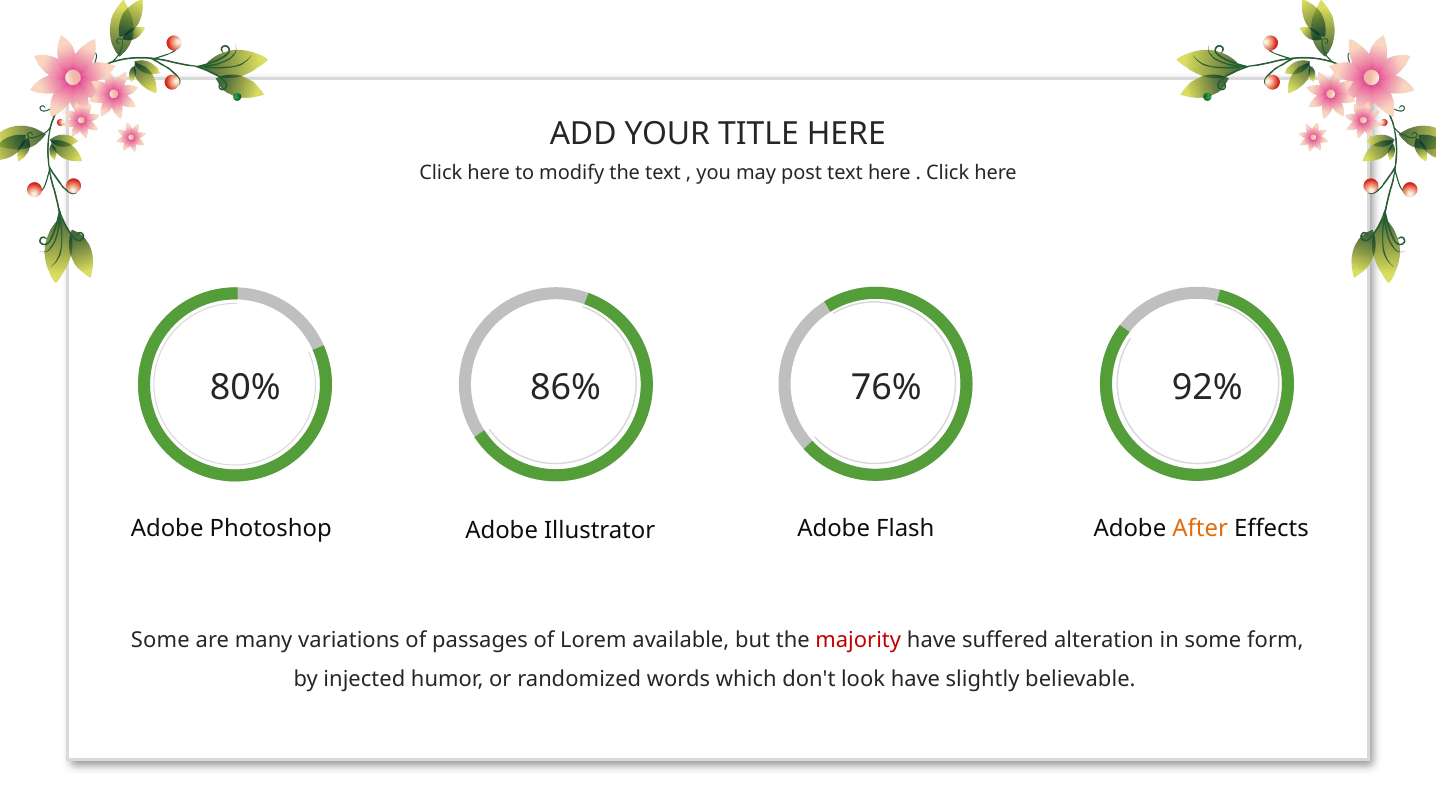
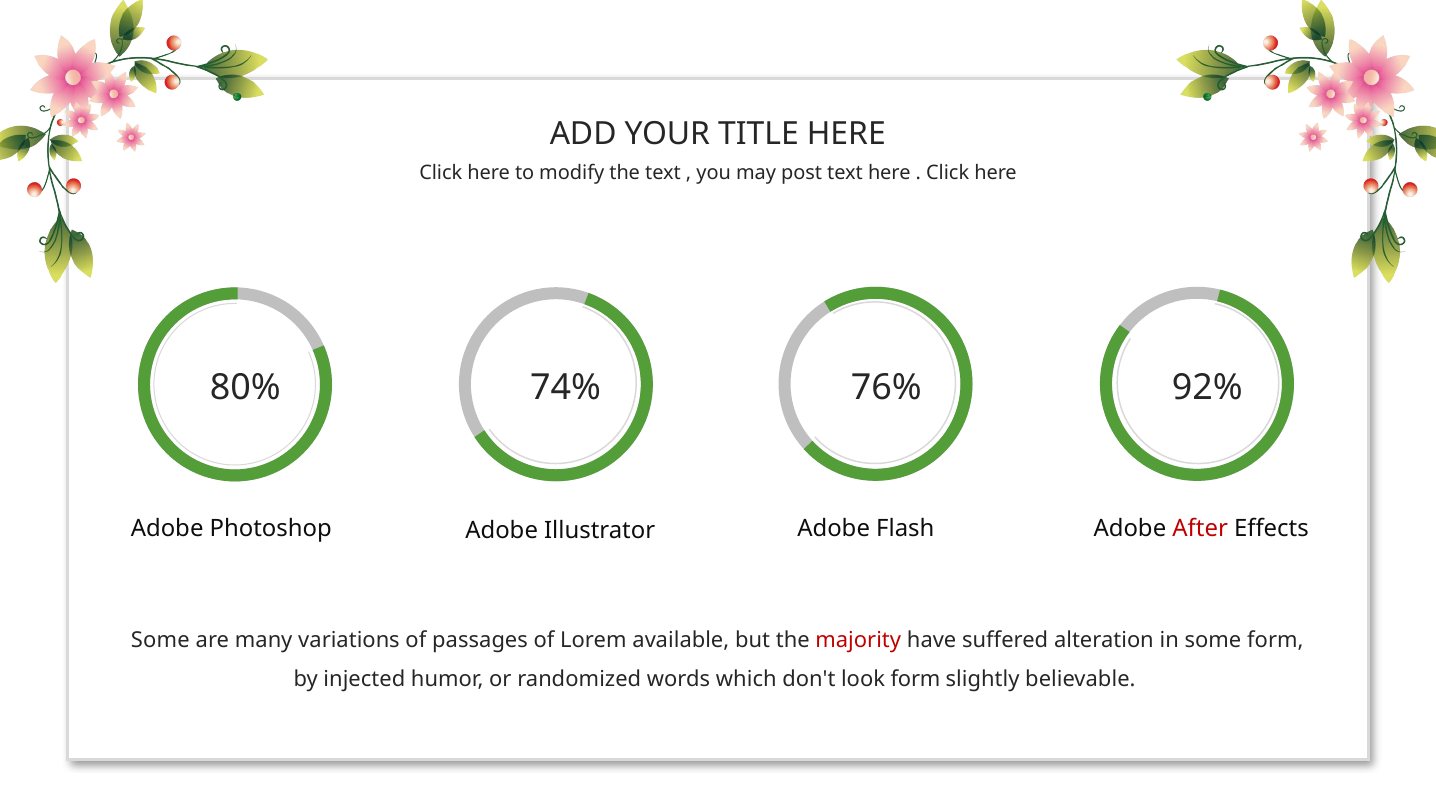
86%: 86% -> 74%
After colour: orange -> red
look have: have -> form
